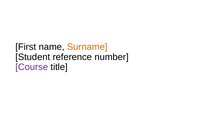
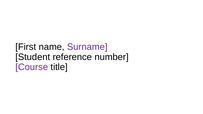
Surname colour: orange -> purple
